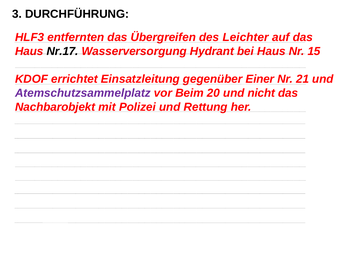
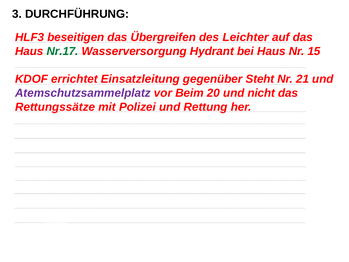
entfernten: entfernten -> beseitigen
Nr.17 colour: black -> green
Einer: Einer -> Steht
Nachbarobjekt: Nachbarobjekt -> Rettungssätze
